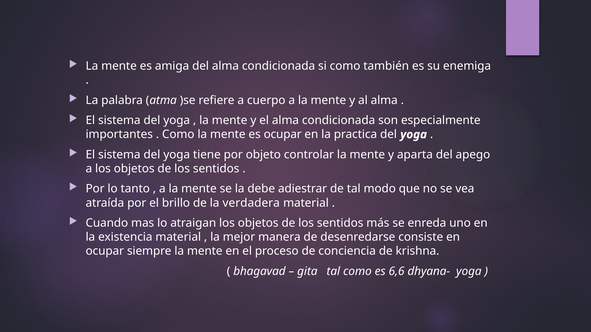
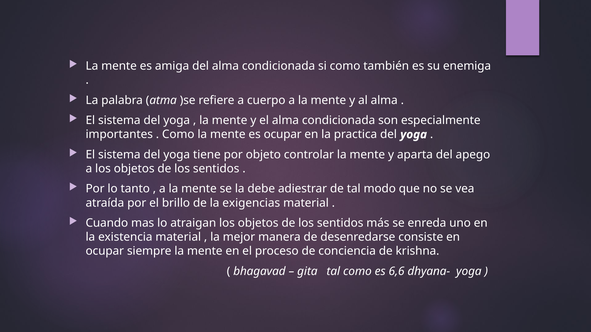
verdadera: verdadera -> exigencias
